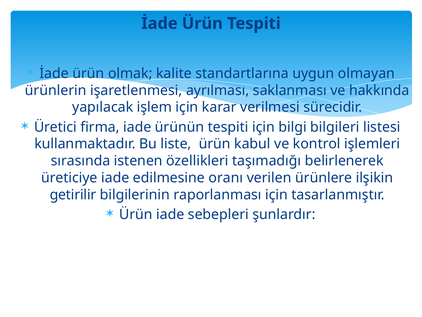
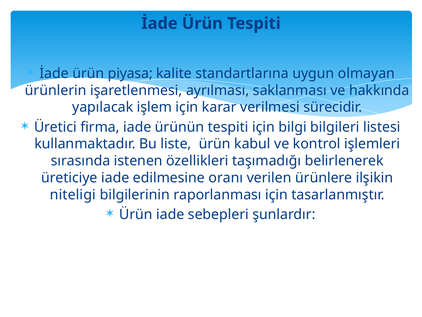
olmak: olmak -> piyasa
getirilir: getirilir -> niteligi
